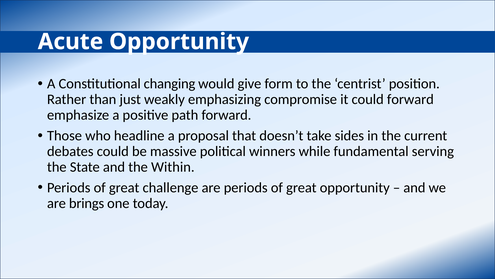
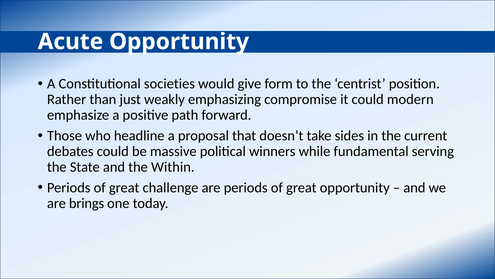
changing: changing -> societies
could forward: forward -> modern
